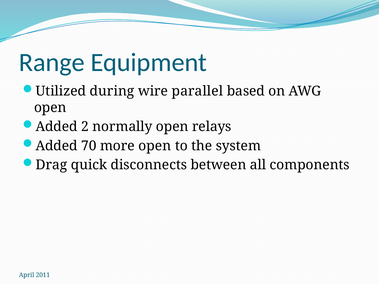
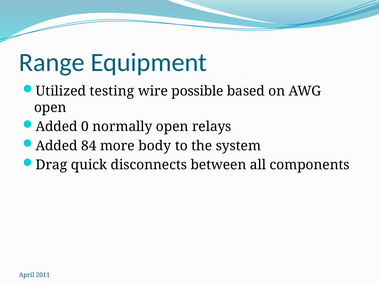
during: during -> testing
parallel: parallel -> possible
2: 2 -> 0
70: 70 -> 84
more open: open -> body
